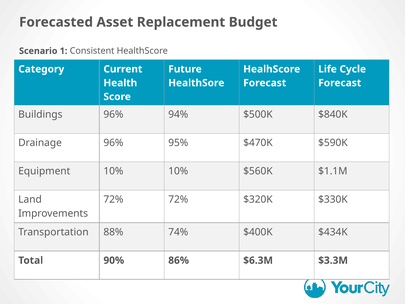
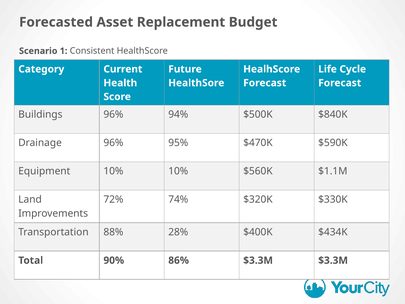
72% 72%: 72% -> 74%
74%: 74% -> 28%
86% $6.3M: $6.3M -> $3.3M
